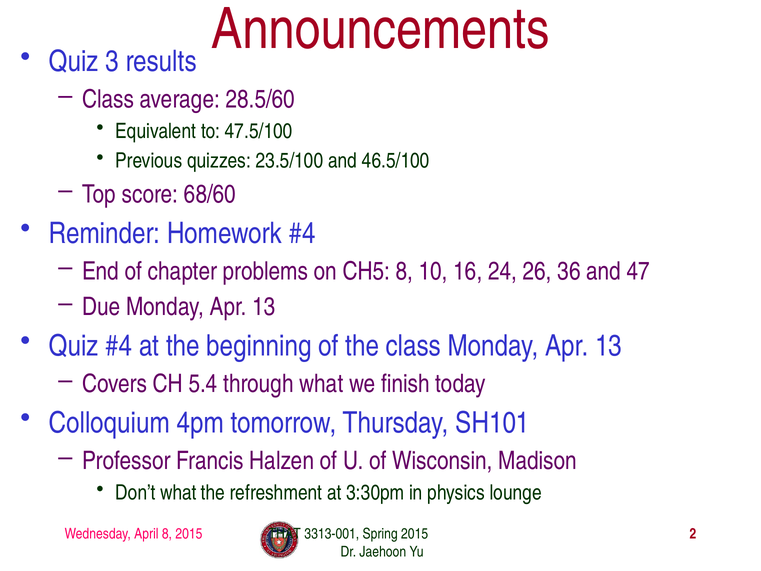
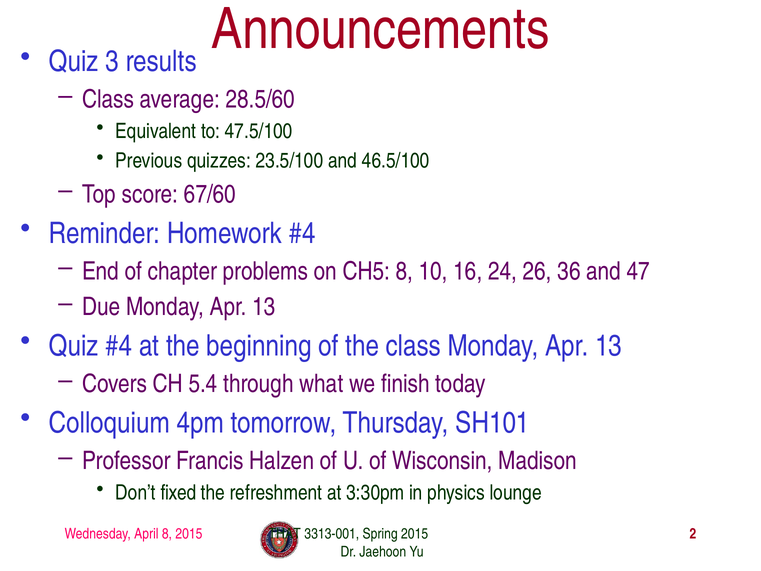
68/60: 68/60 -> 67/60
Don’t what: what -> fixed
